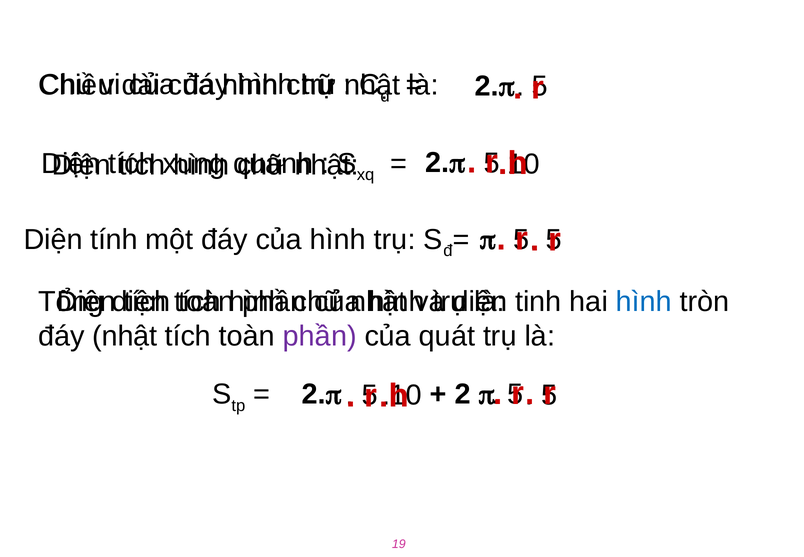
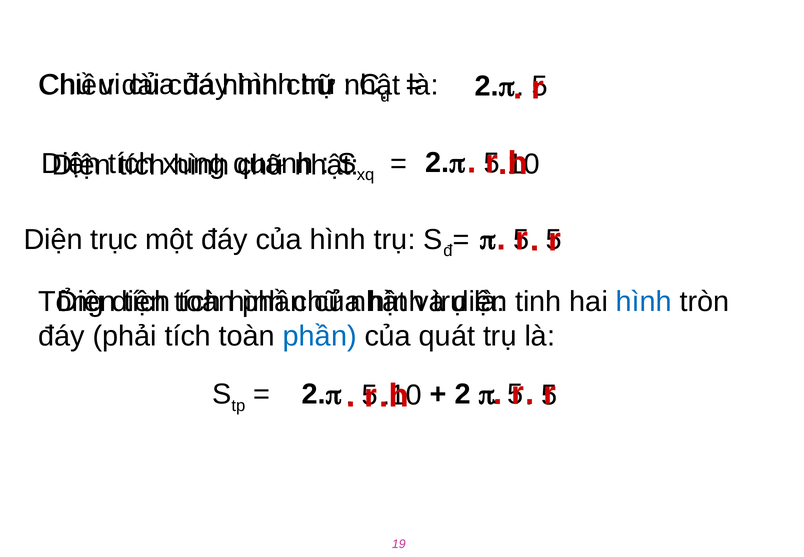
tính: tính -> trục
đáy nhật: nhật -> phải
phần at (320, 336) colour: purple -> blue
